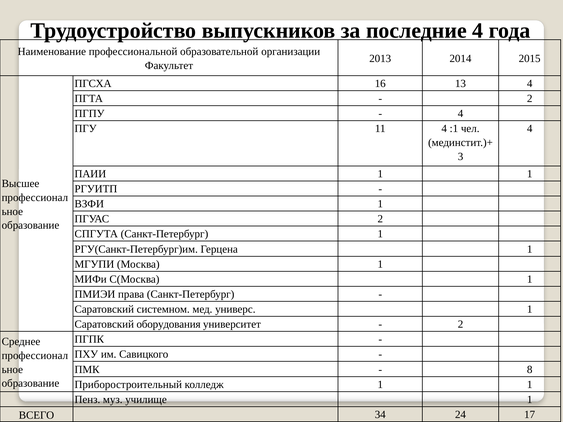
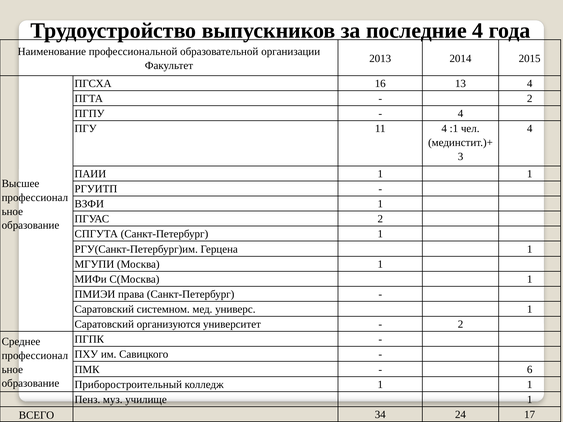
оборудования: оборудования -> организуются
8: 8 -> 6
